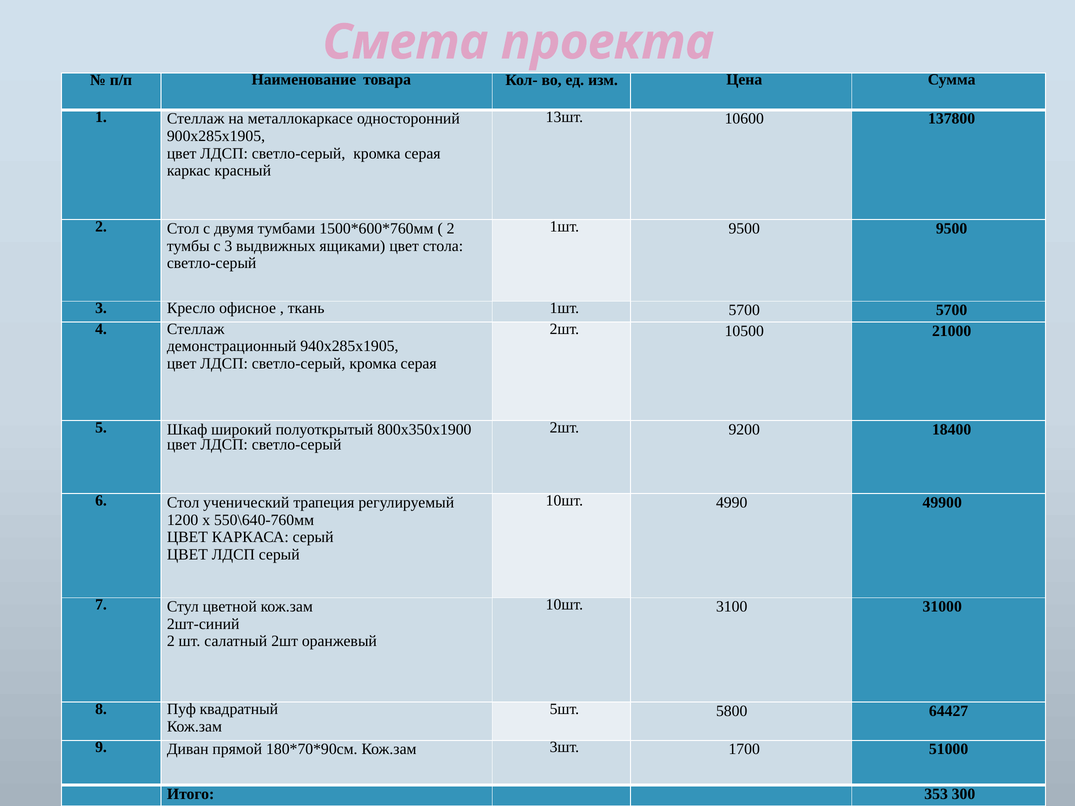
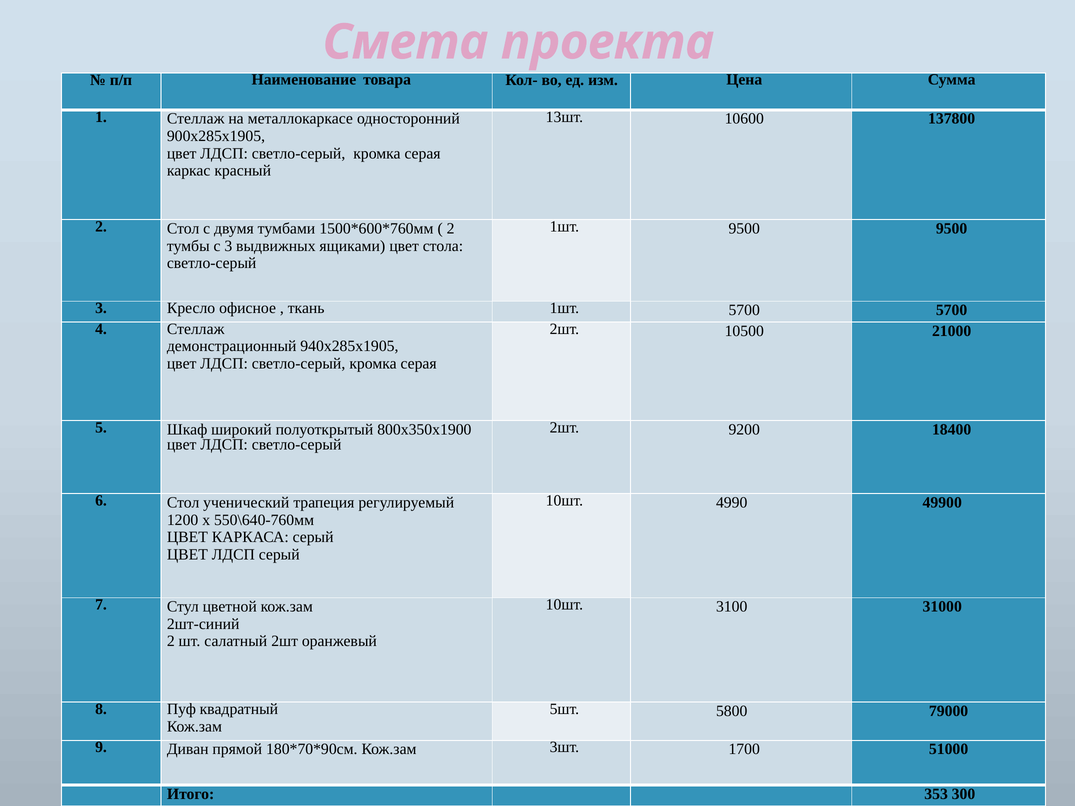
64427: 64427 -> 79000
